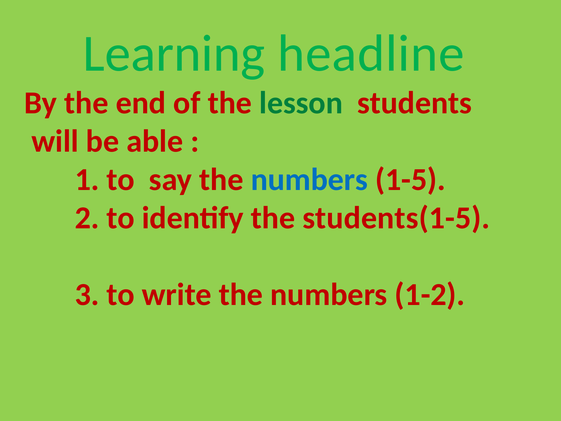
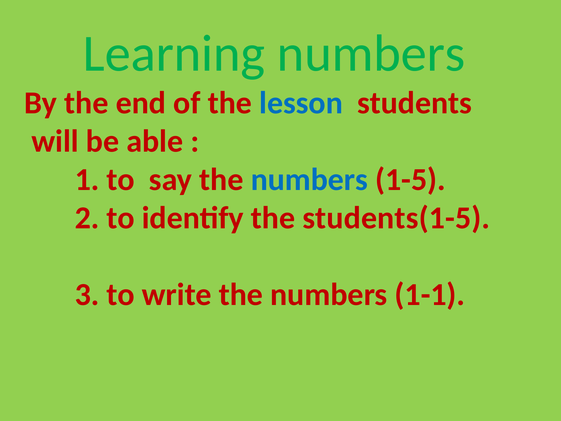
Learning headline: headline -> numbers
lesson colour: green -> blue
1-2: 1-2 -> 1-1
